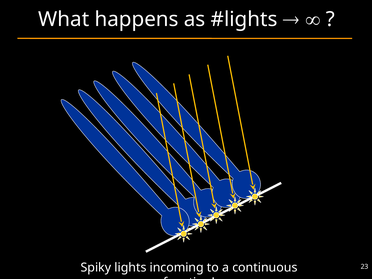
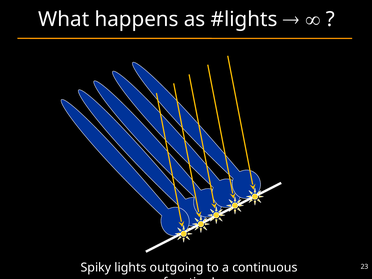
incoming: incoming -> outgoing
